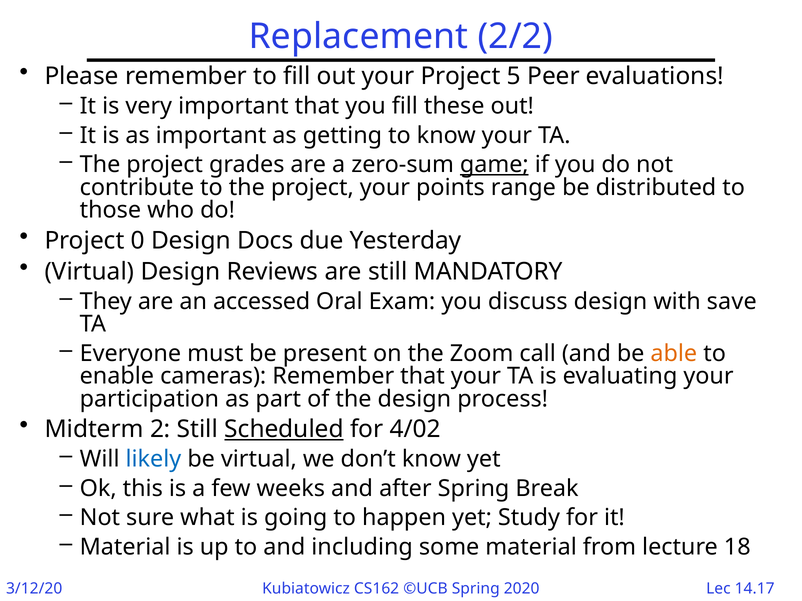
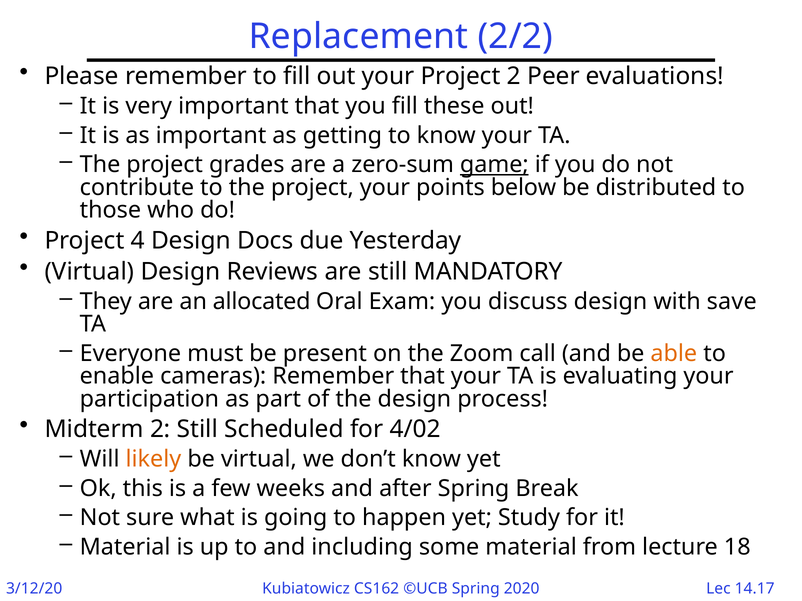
Project 5: 5 -> 2
range: range -> below
0: 0 -> 4
accessed: accessed -> allocated
Scheduled underline: present -> none
likely colour: blue -> orange
